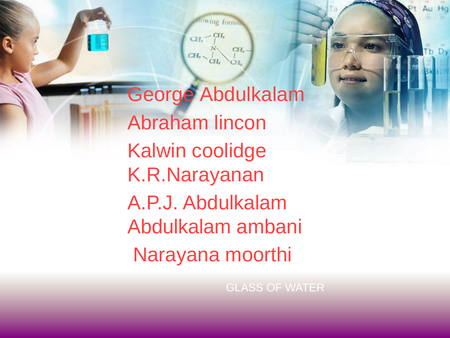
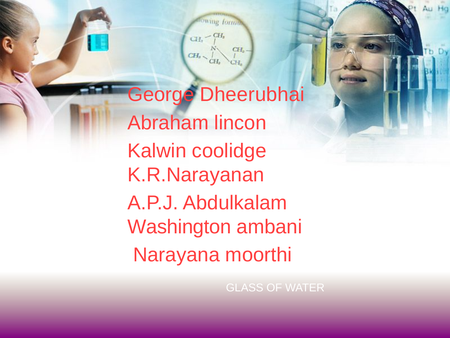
George Abdulkalam: Abdulkalam -> Dheerubhai
Abdulkalam at (179, 227): Abdulkalam -> Washington
